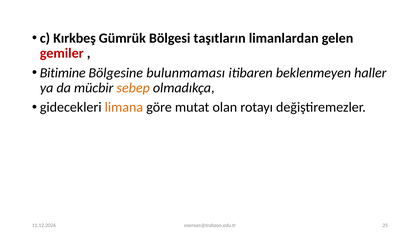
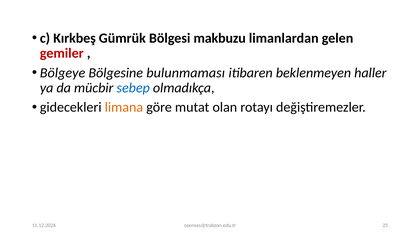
taşıtların: taşıtların -> makbuzu
Bitimine: Bitimine -> Bölgeye
sebep colour: orange -> blue
